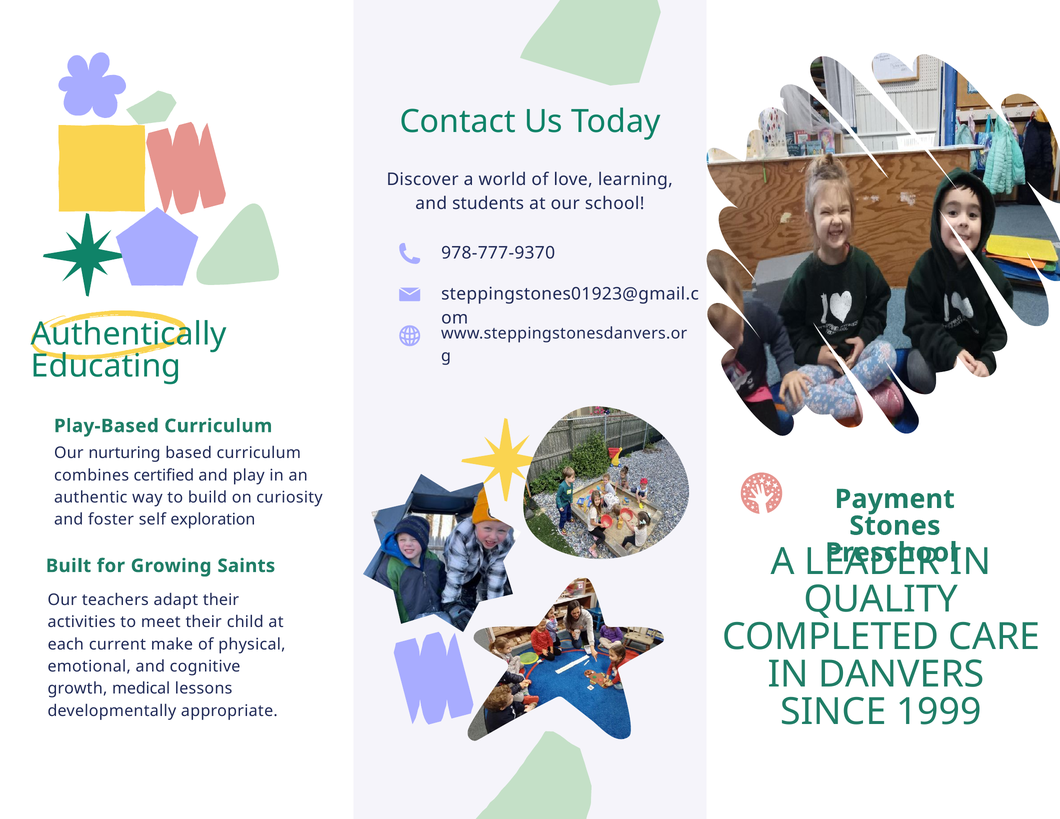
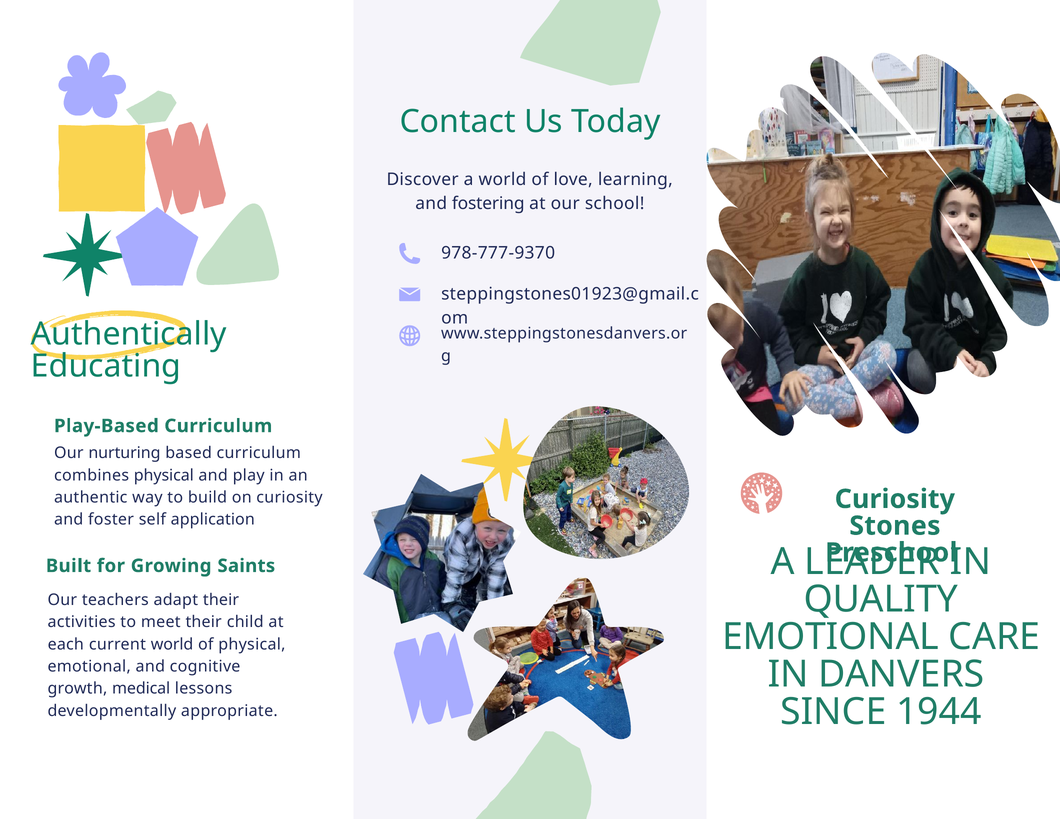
students: students -> fostering
combines certified: certified -> physical
Payment at (895, 499): Payment -> Curiosity
exploration: exploration -> application
COMPLETED at (831, 637): COMPLETED -> EMOTIONAL
current make: make -> world
1999: 1999 -> 1944
